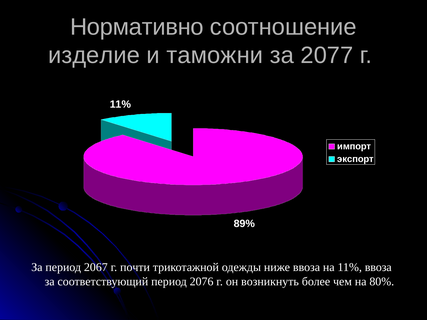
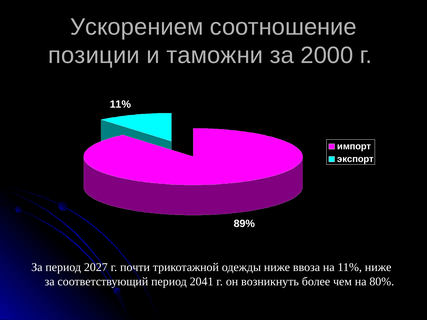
Нормативно: Нормативно -> Ускорением
изделие: изделие -> позиции
2077: 2077 -> 2000
2067: 2067 -> 2027
11% ввоза: ввоза -> ниже
2076: 2076 -> 2041
